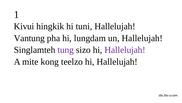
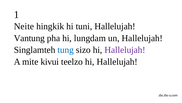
Kivui: Kivui -> Neite
tung colour: purple -> blue
kong: kong -> kivui
